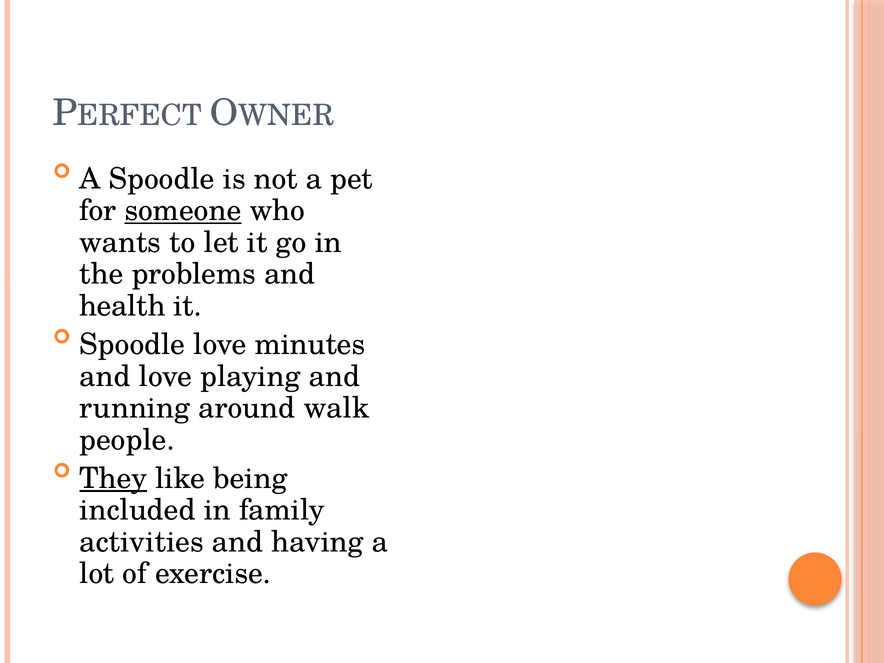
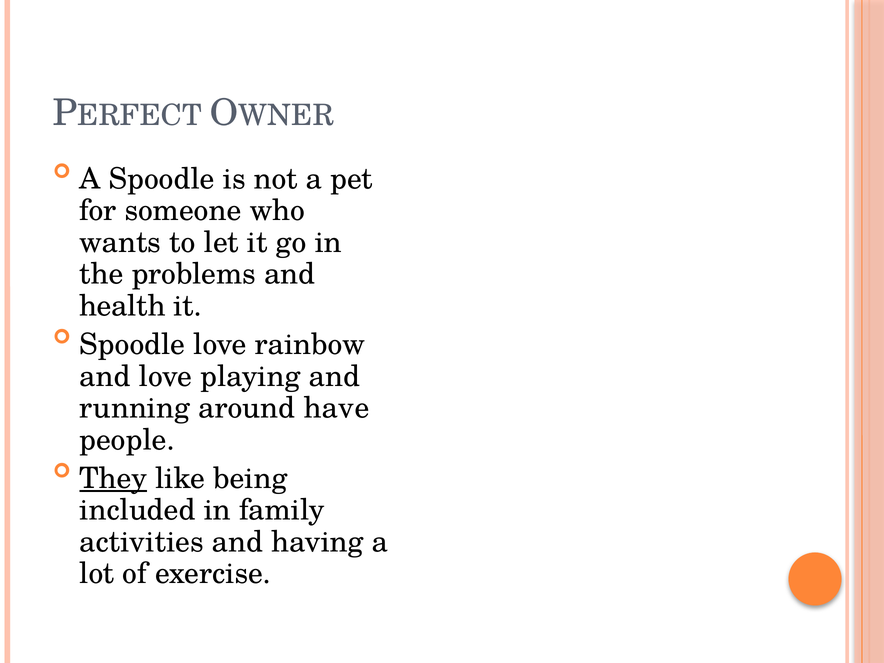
someone underline: present -> none
minutes: minutes -> rainbow
walk: walk -> have
